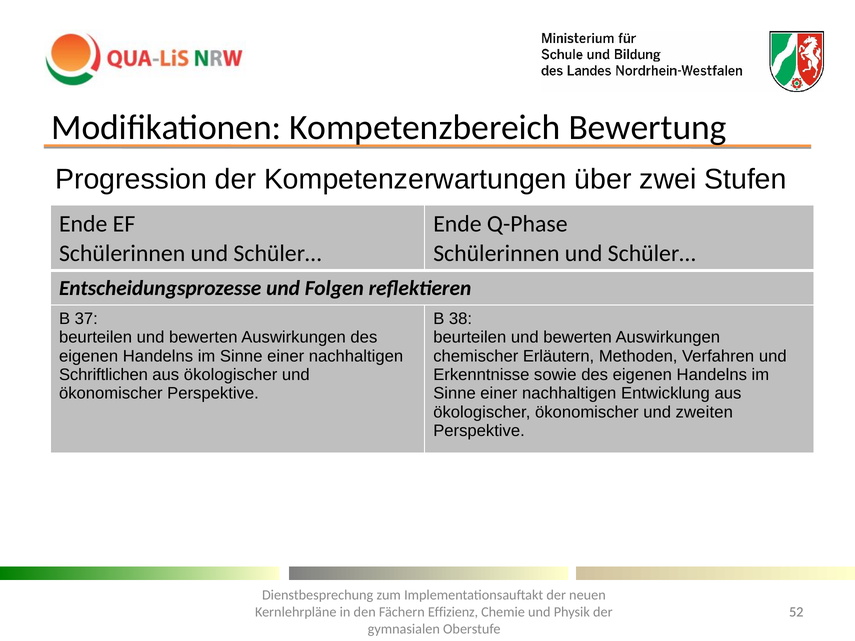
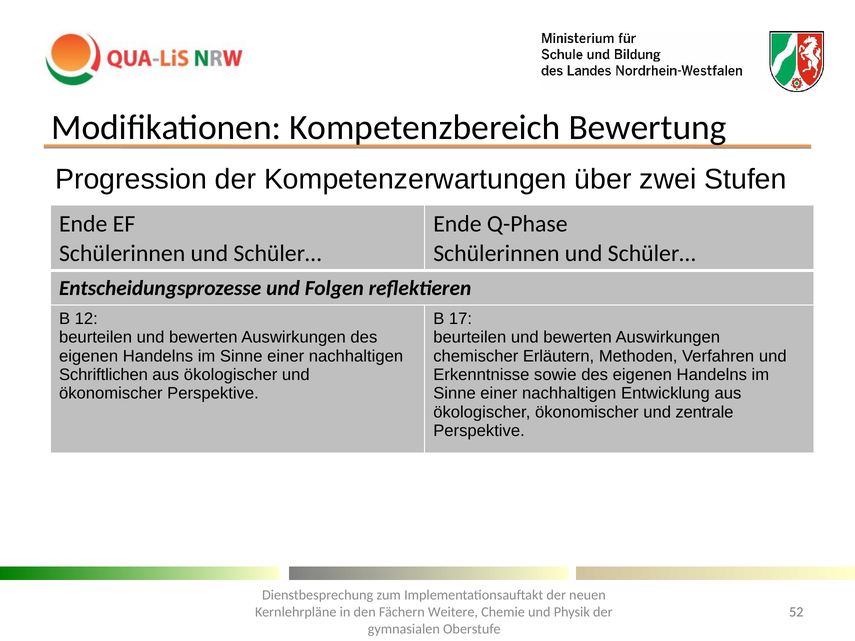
37: 37 -> 12
38: 38 -> 17
zweiten: zweiten -> zentrale
Effizienz: Effizienz -> Weitere
